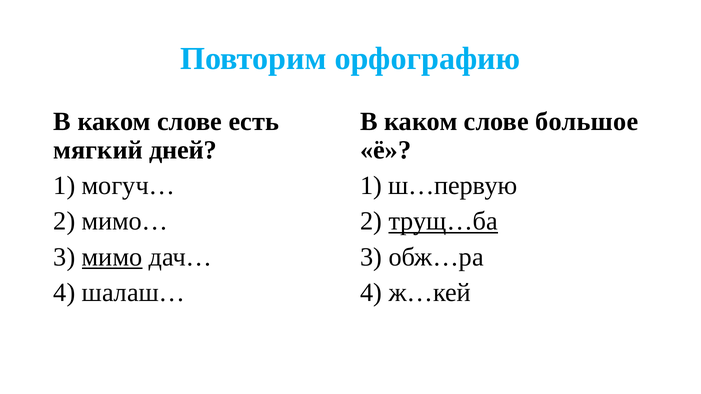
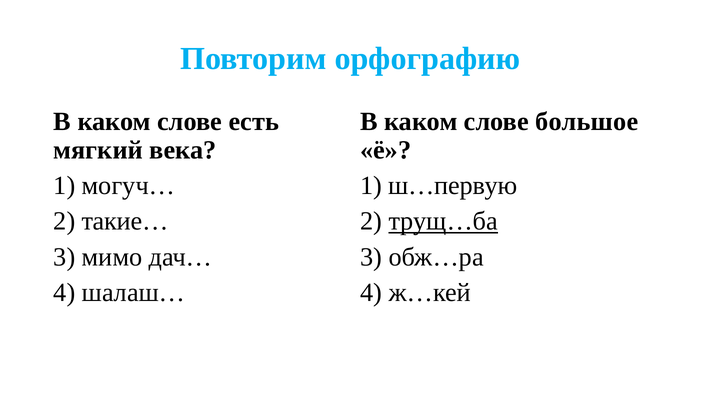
дней: дней -> века
мимо…: мимо… -> такие…
мимо underline: present -> none
